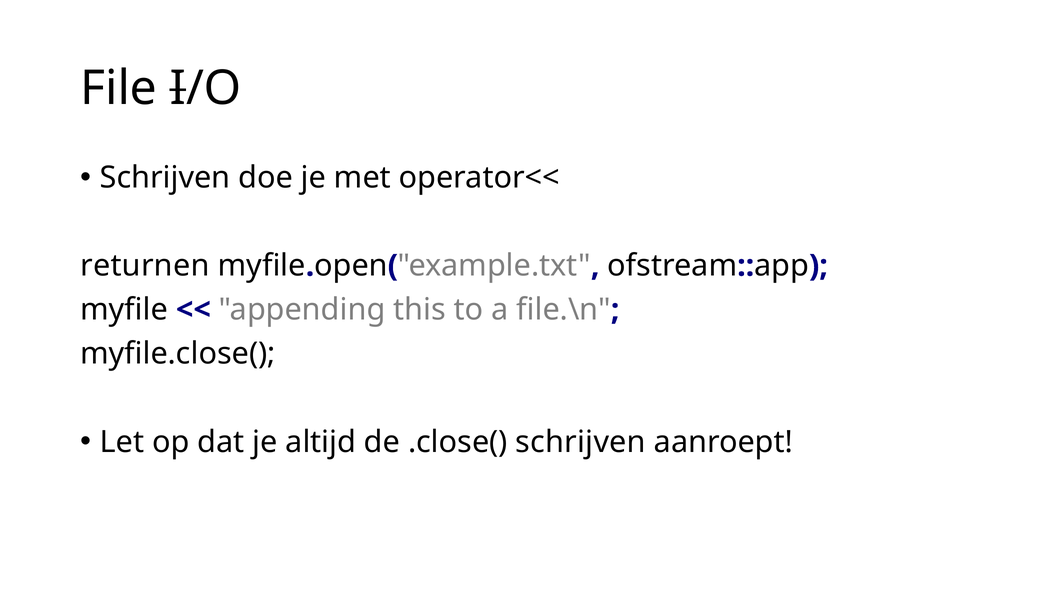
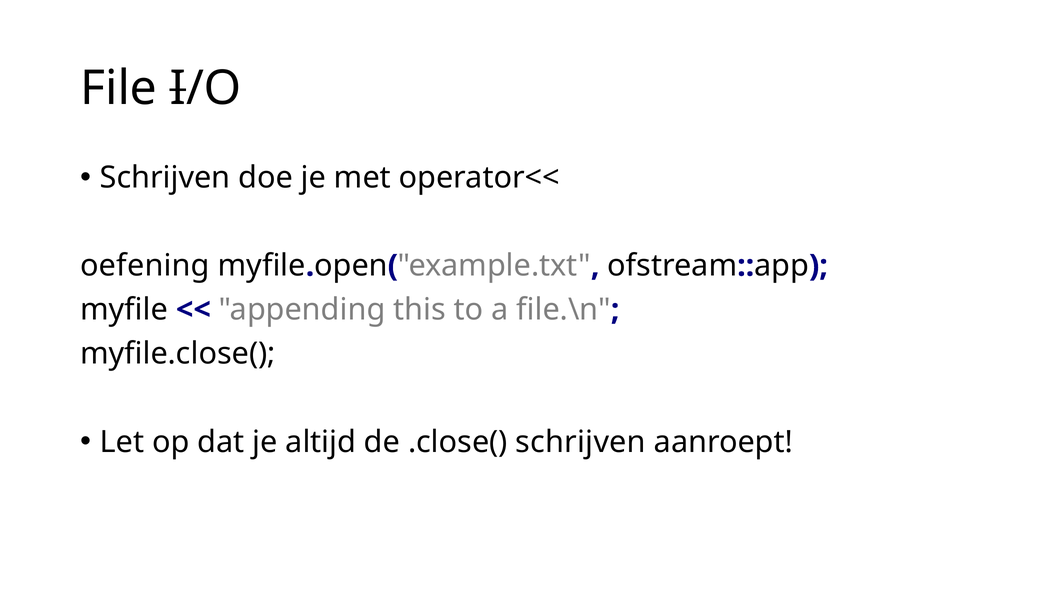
returnen: returnen -> oefening
